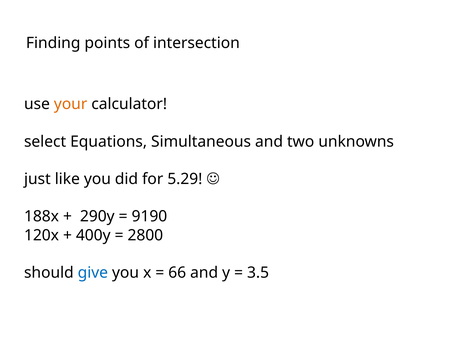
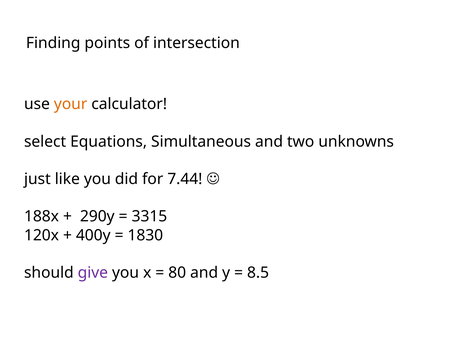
5.29: 5.29 -> 7.44
9190: 9190 -> 3315
2800: 2800 -> 1830
give colour: blue -> purple
66: 66 -> 80
3.5: 3.5 -> 8.5
